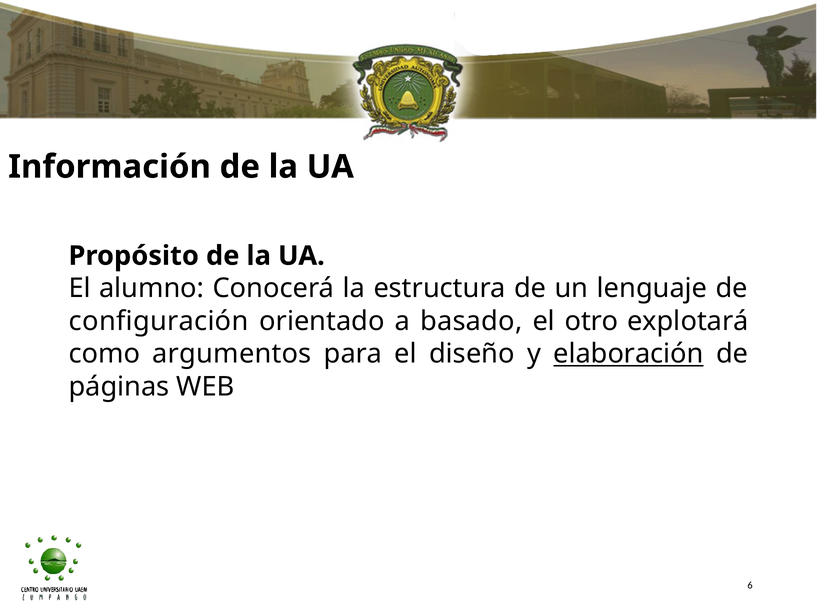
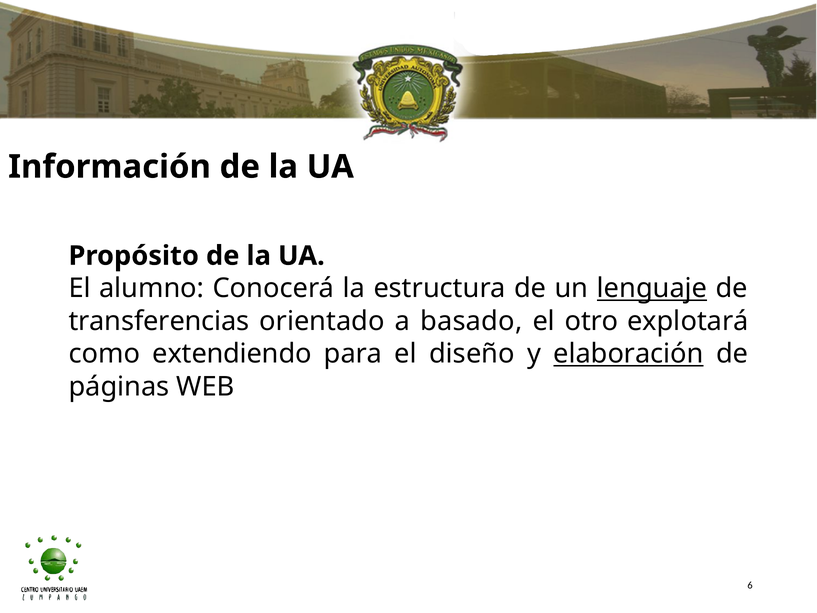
lenguaje underline: none -> present
configuración: configuración -> transferencias
argumentos: argumentos -> extendiendo
